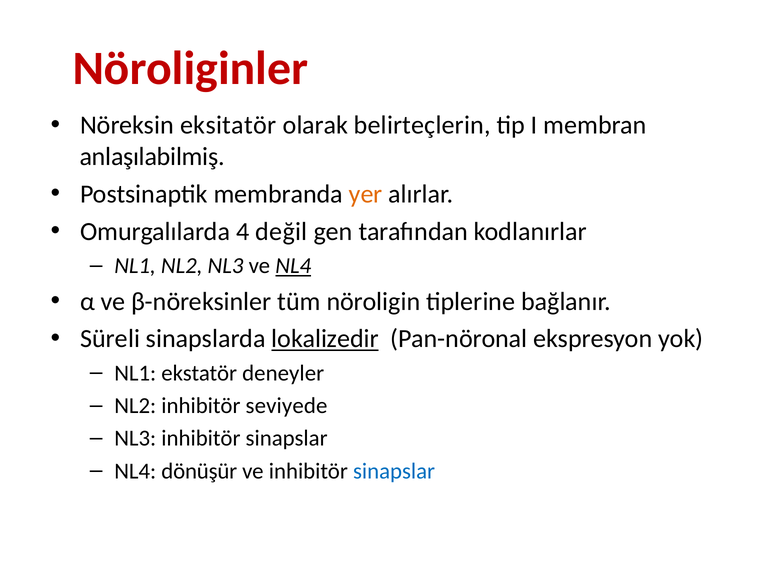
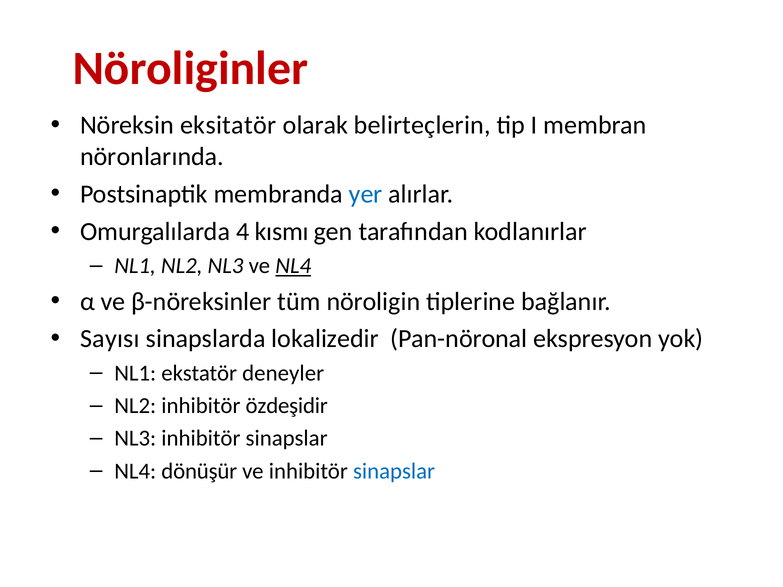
anlaşılabilmiş: anlaşılabilmiş -> nöronlarında
yer colour: orange -> blue
değil: değil -> kısmı
Süreli: Süreli -> Sayısı
lokalizedir underline: present -> none
seviyede: seviyede -> özdeşidir
